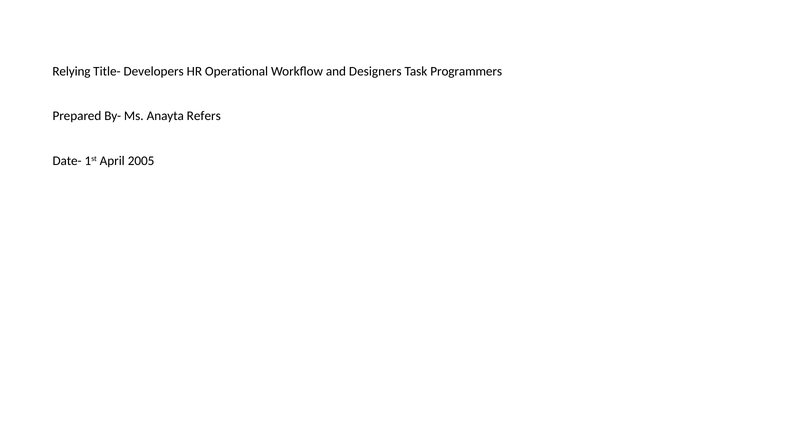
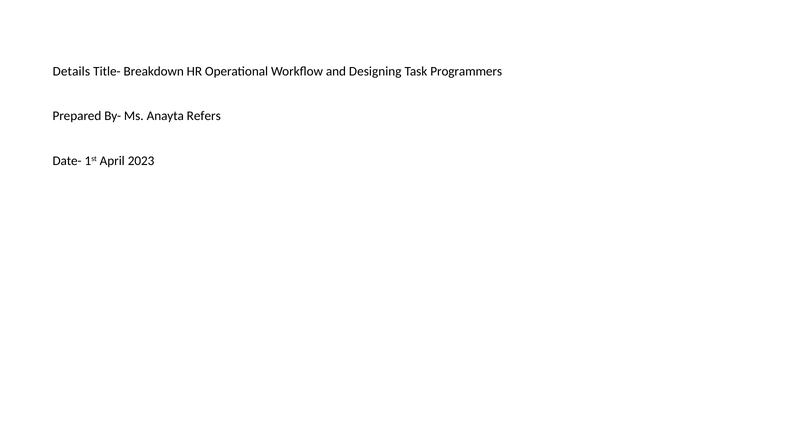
Relying: Relying -> Details
Developers: Developers -> Breakdown
Designers: Designers -> Designing
2005: 2005 -> 2023
